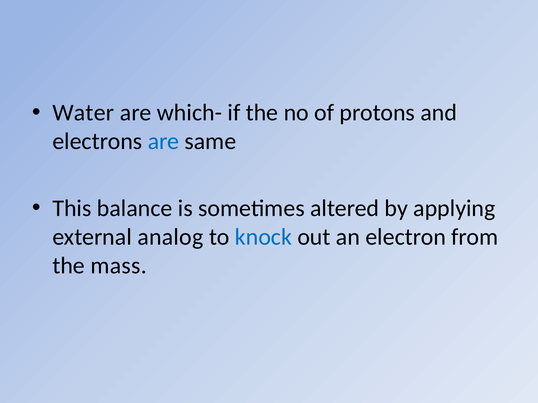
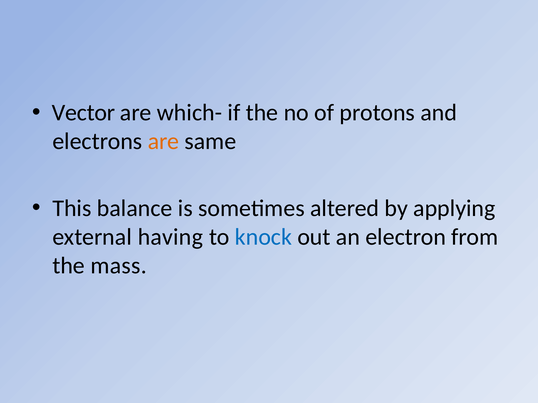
Water: Water -> Vector
are at (163, 142) colour: blue -> orange
analog: analog -> having
